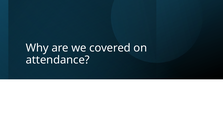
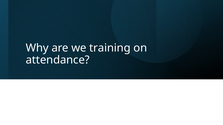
covered: covered -> training
